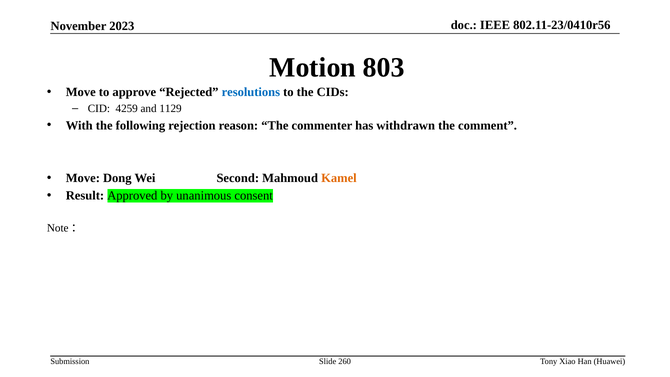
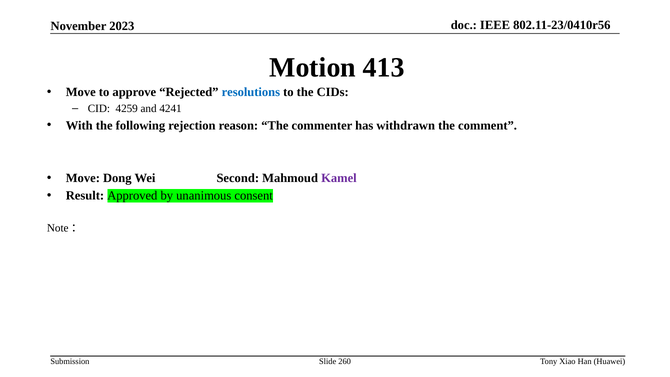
803: 803 -> 413
1129: 1129 -> 4241
Kamel colour: orange -> purple
